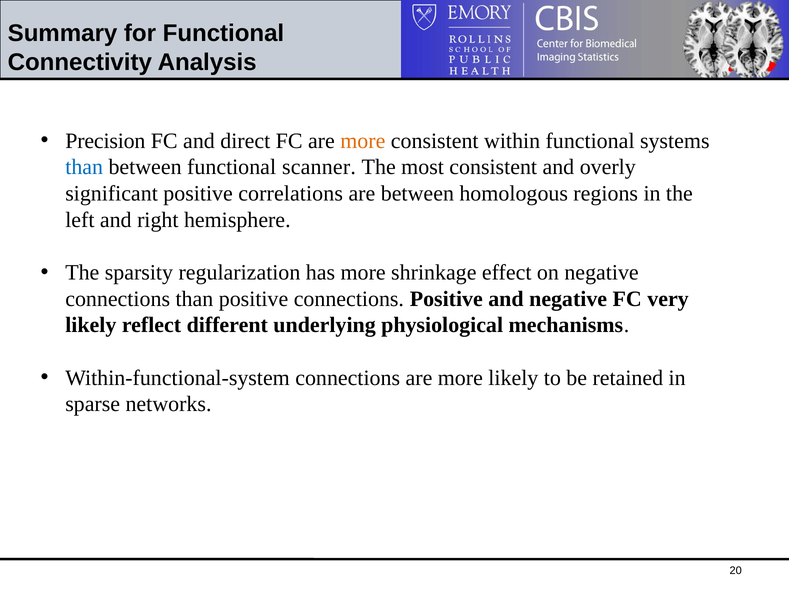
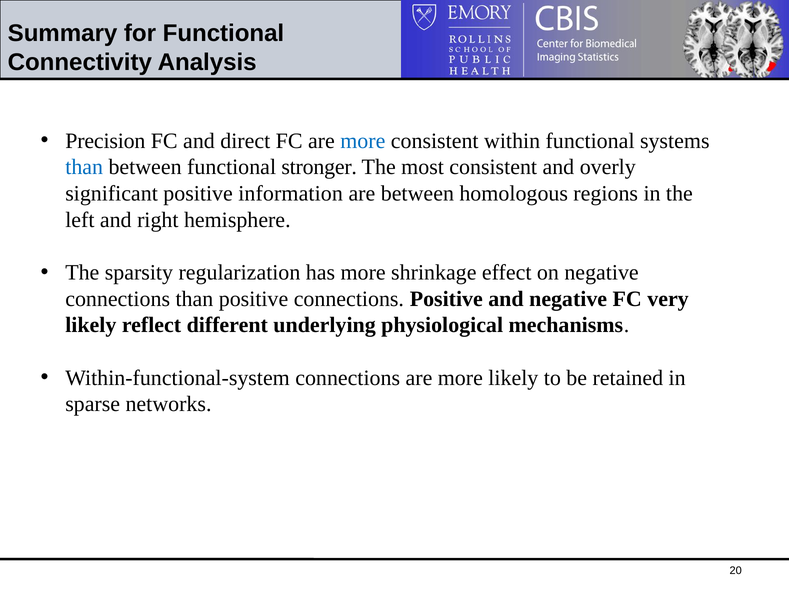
more at (363, 141) colour: orange -> blue
scanner: scanner -> stronger
correlations: correlations -> information
